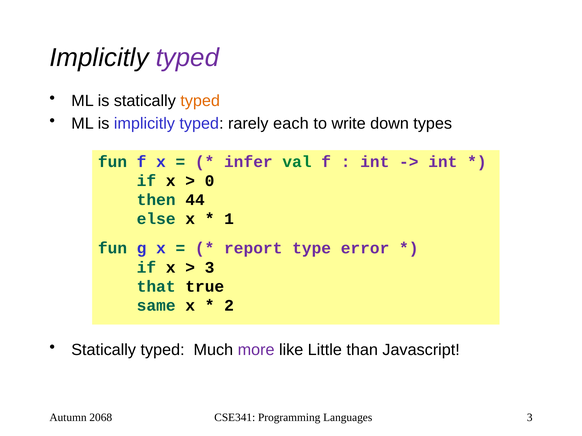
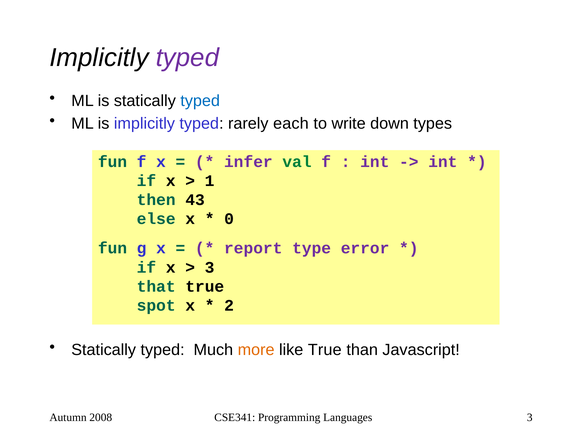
typed at (200, 101) colour: orange -> blue
0: 0 -> 1
44: 44 -> 43
1: 1 -> 0
same: same -> spot
more colour: purple -> orange
like Little: Little -> True
2068: 2068 -> 2008
